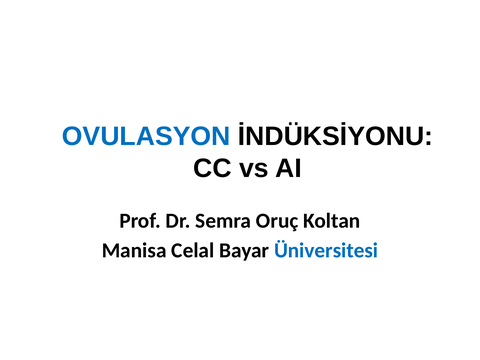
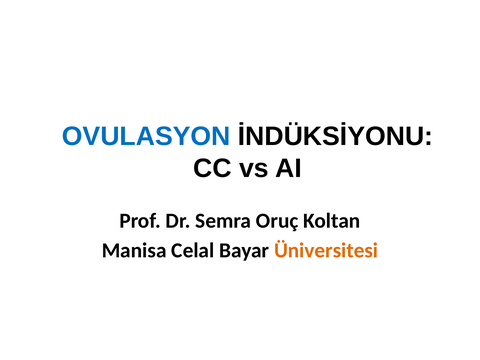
Üniversitesi colour: blue -> orange
